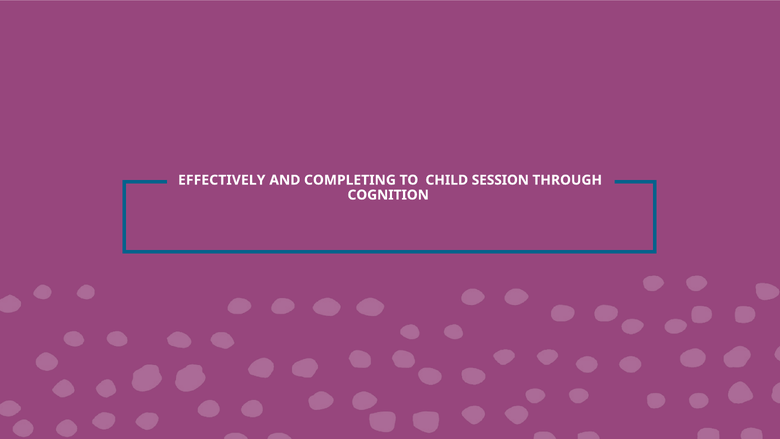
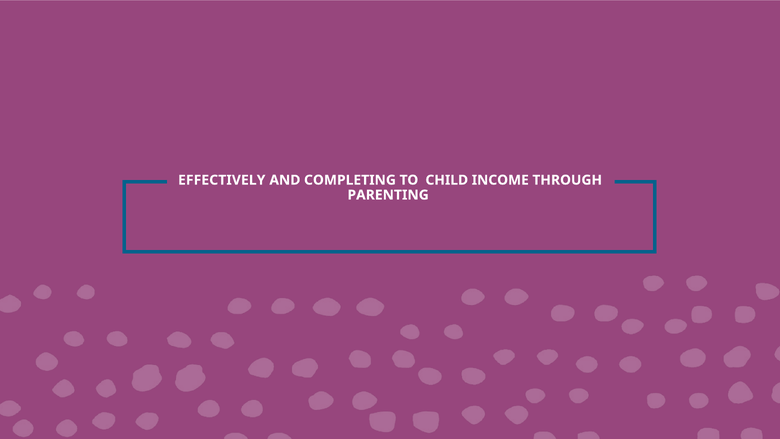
SESSION: SESSION -> INCOME
COGNITION: COGNITION -> PARENTING
